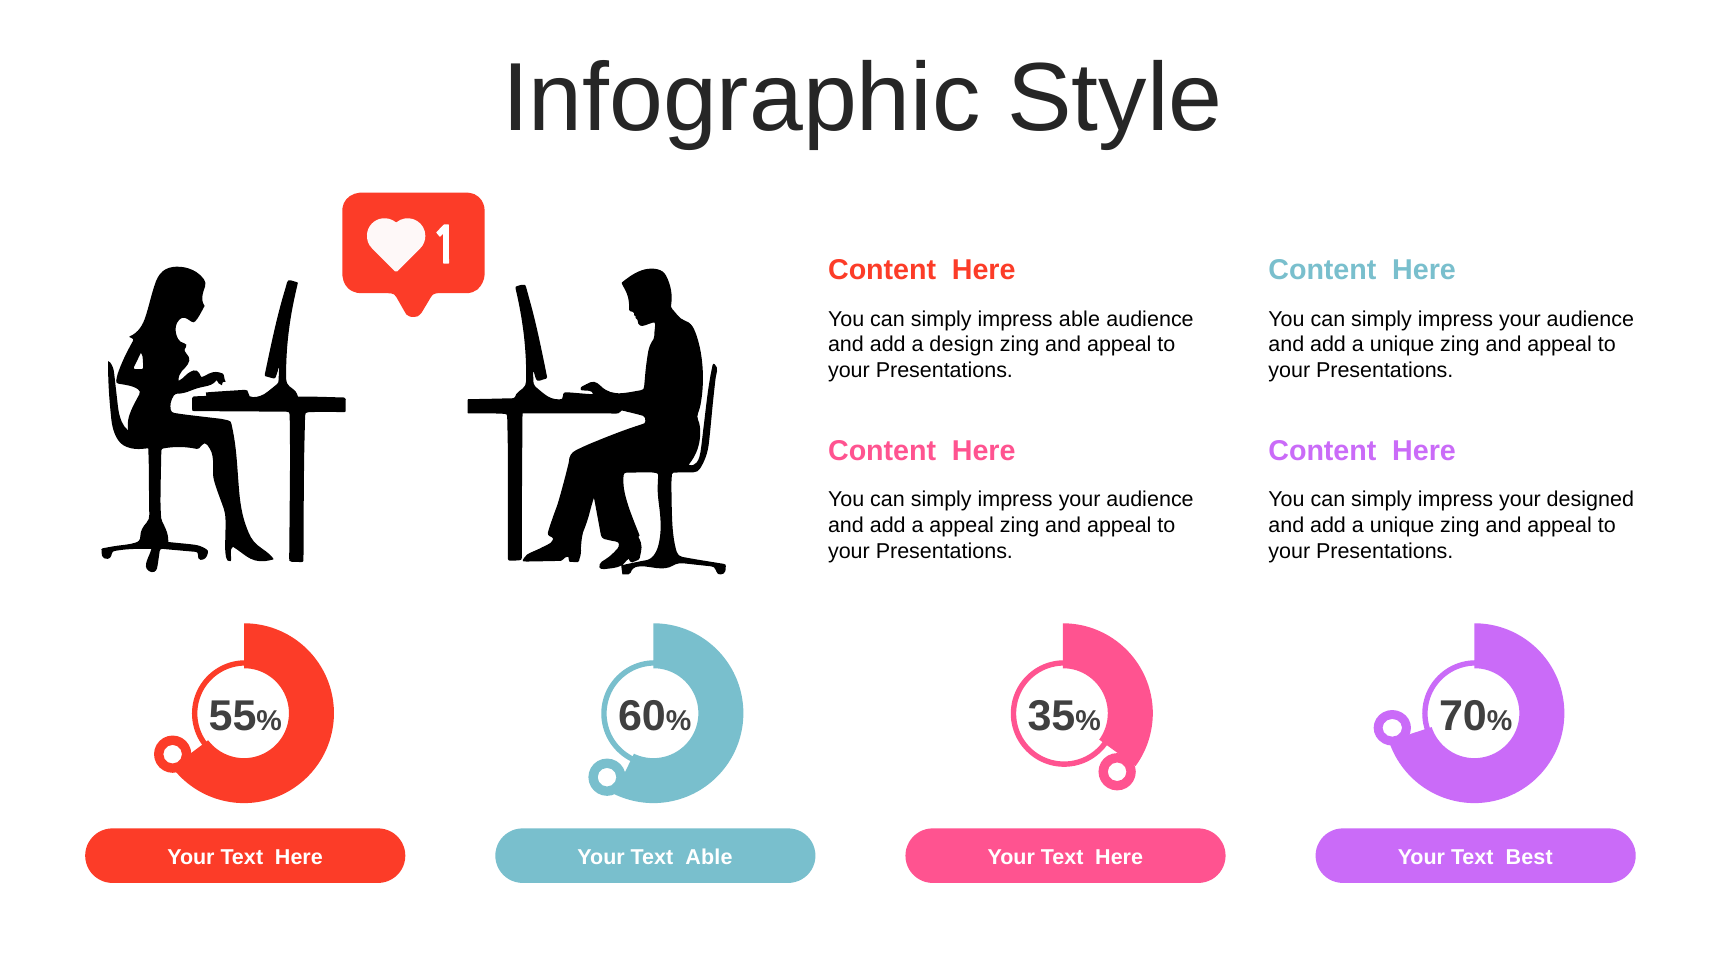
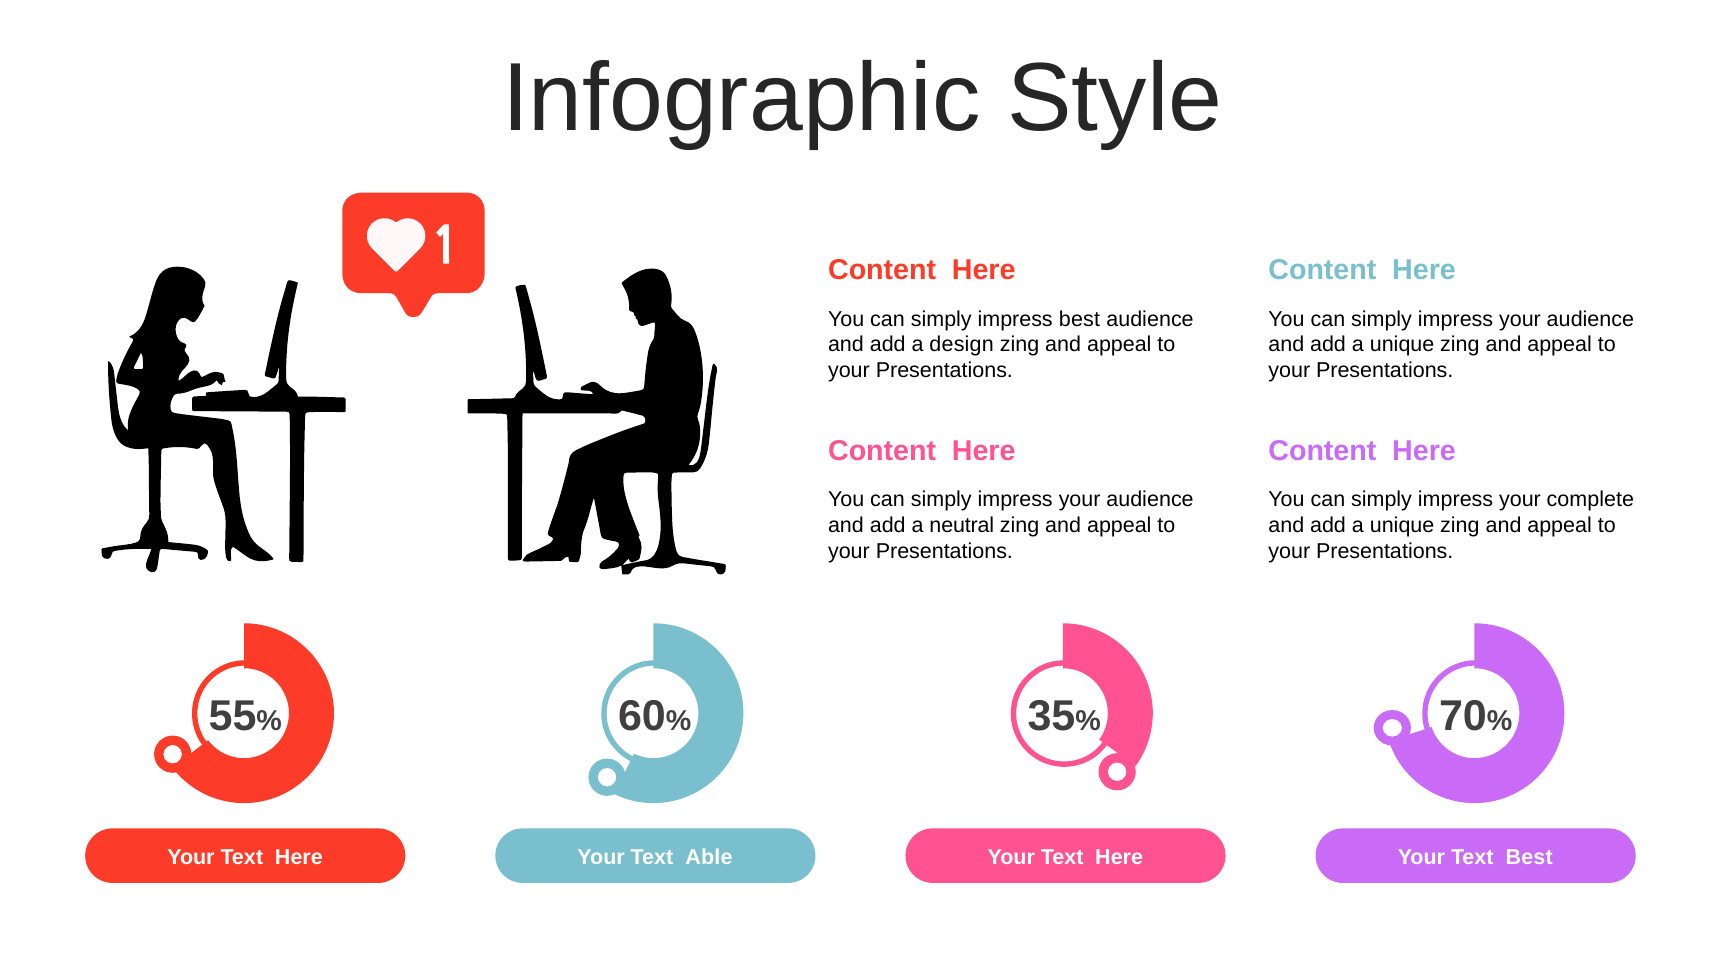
impress able: able -> best
designed: designed -> complete
a appeal: appeal -> neutral
